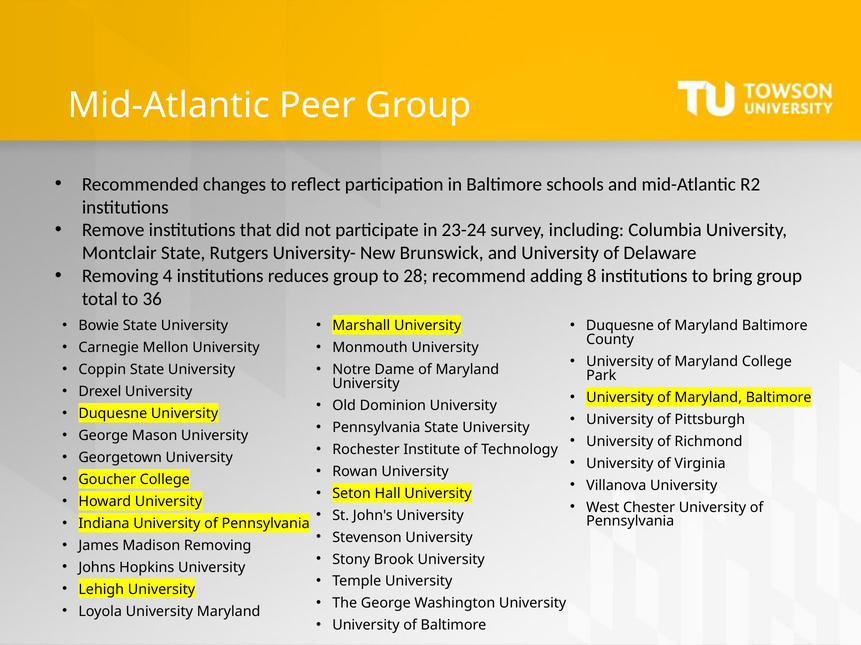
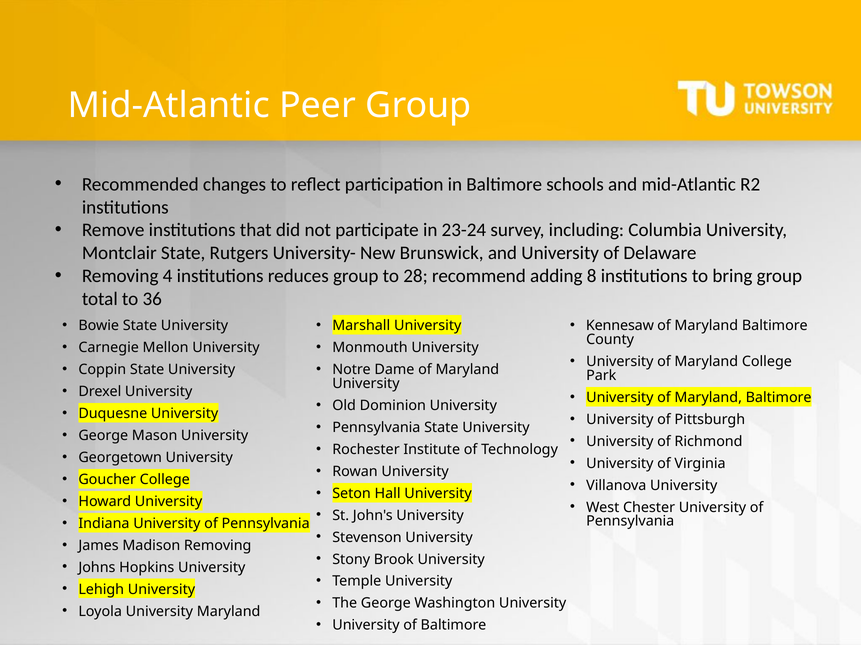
Duquesne at (620, 326): Duquesne -> Kennesaw
